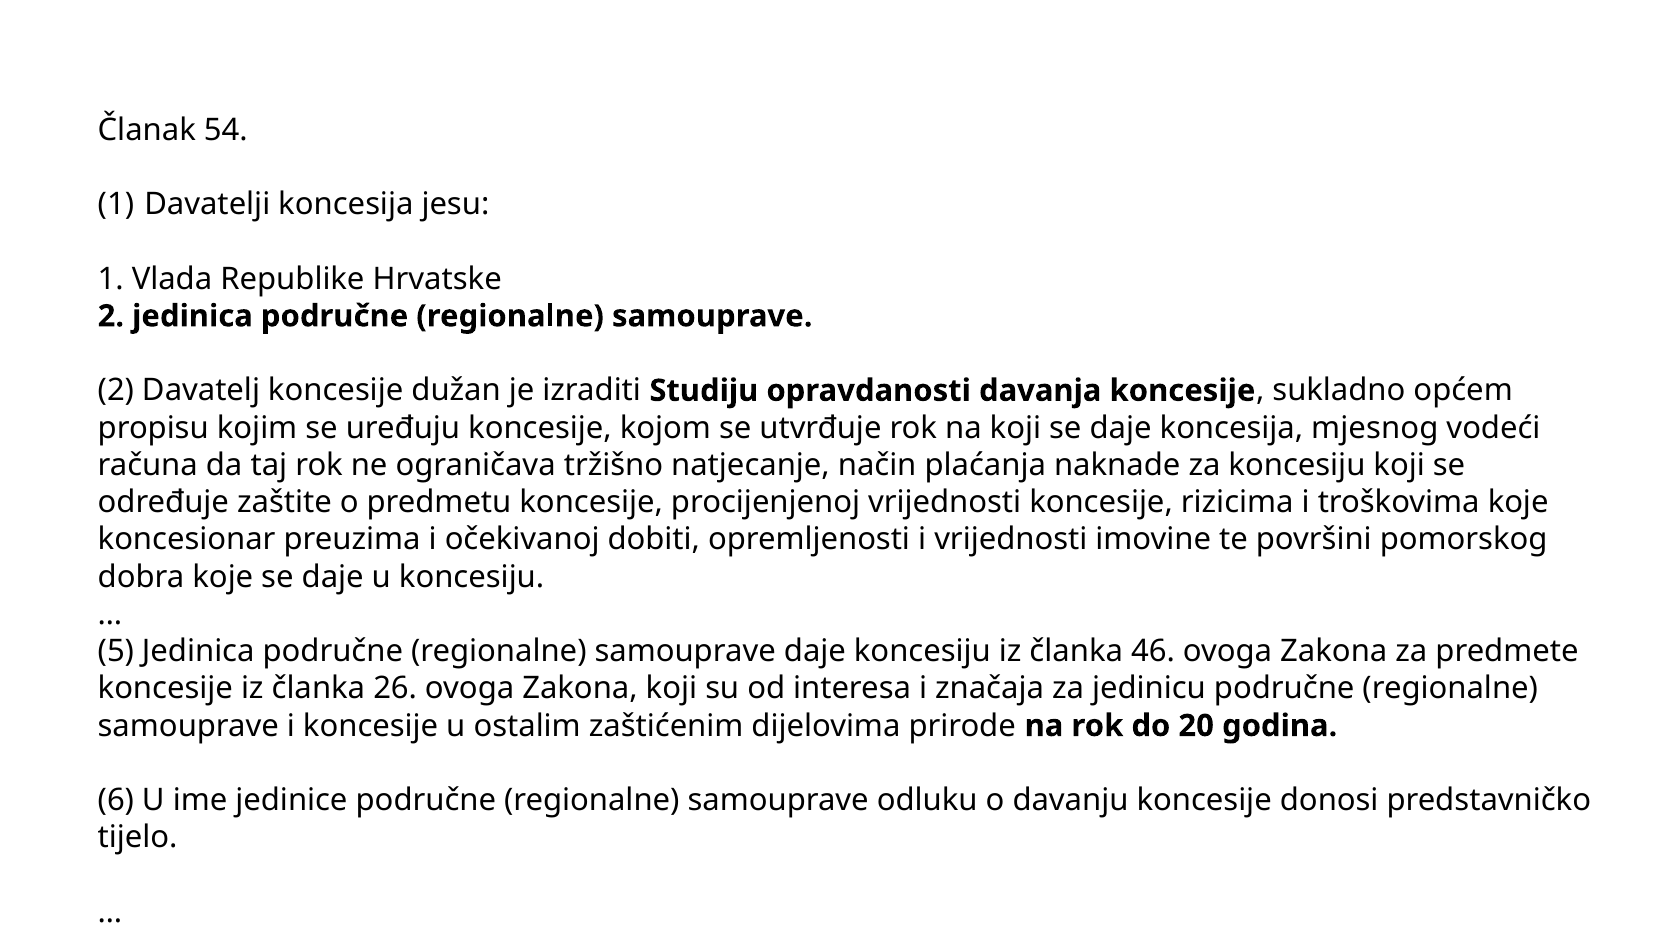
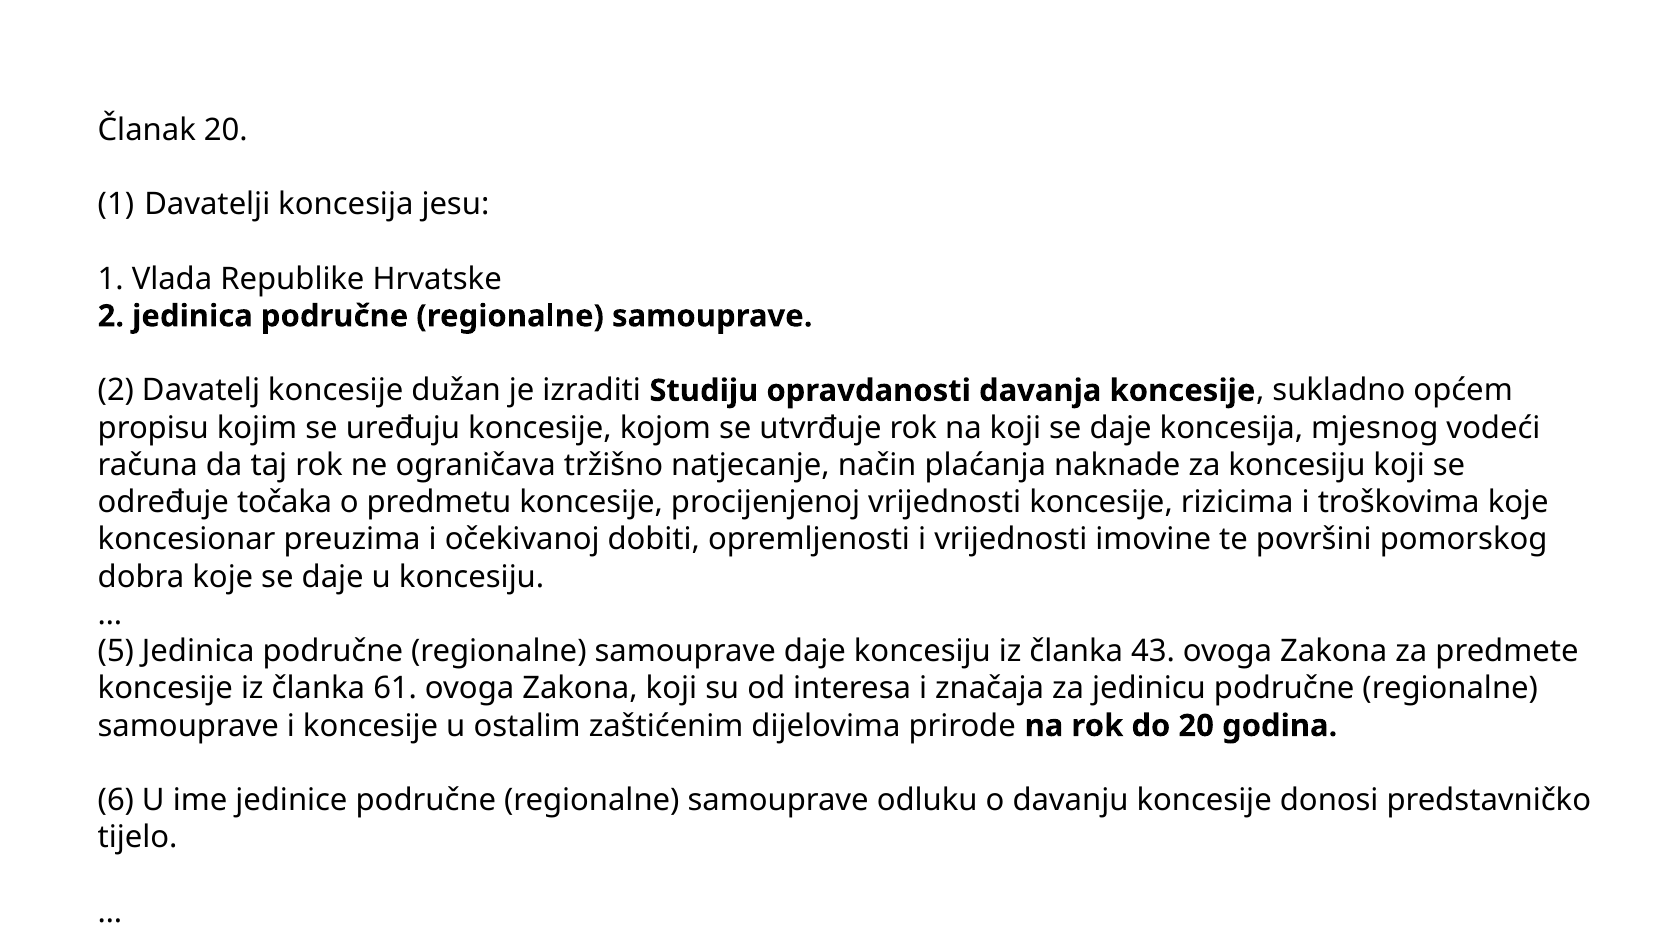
Članak 54: 54 -> 20
zaštite: zaštite -> točaka
46: 46 -> 43
26: 26 -> 61
